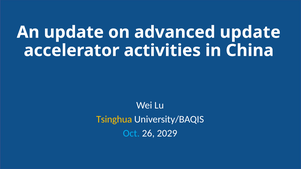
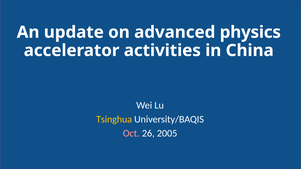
advanced update: update -> physics
Oct colour: light blue -> pink
2029: 2029 -> 2005
